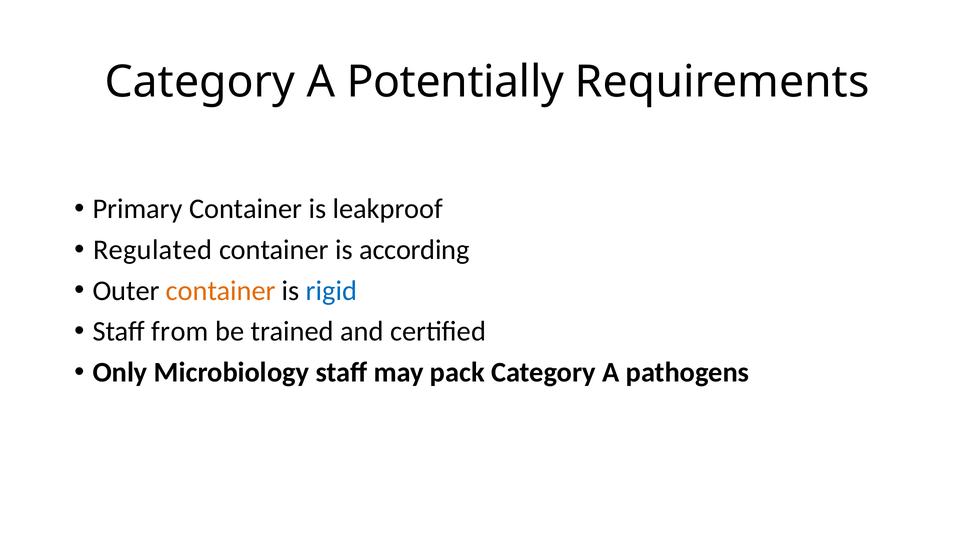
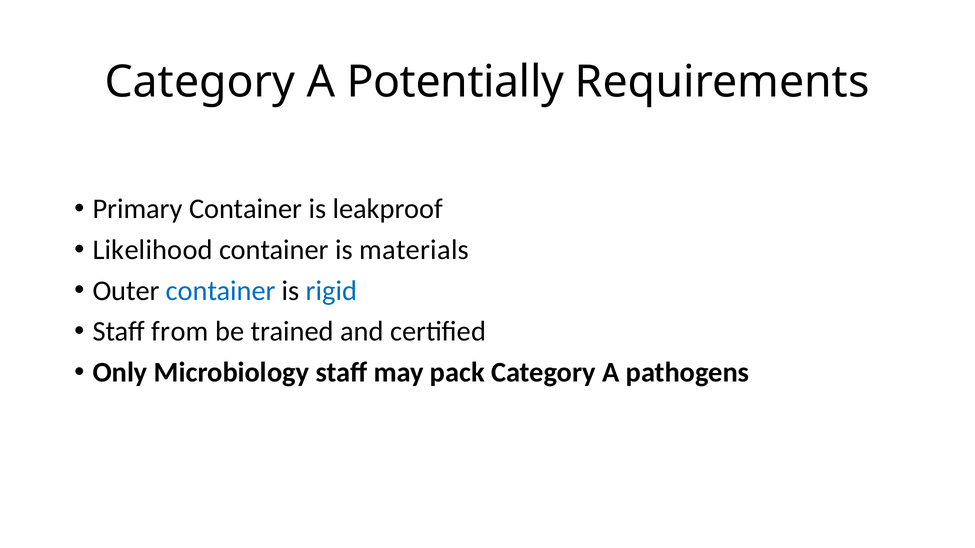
Regulated: Regulated -> Likelihood
according: according -> materials
container at (221, 291) colour: orange -> blue
